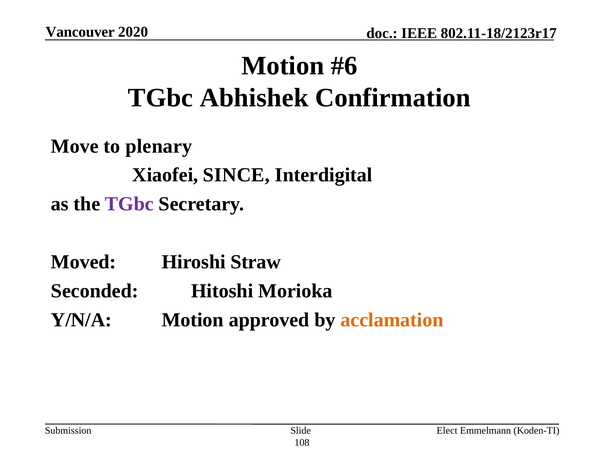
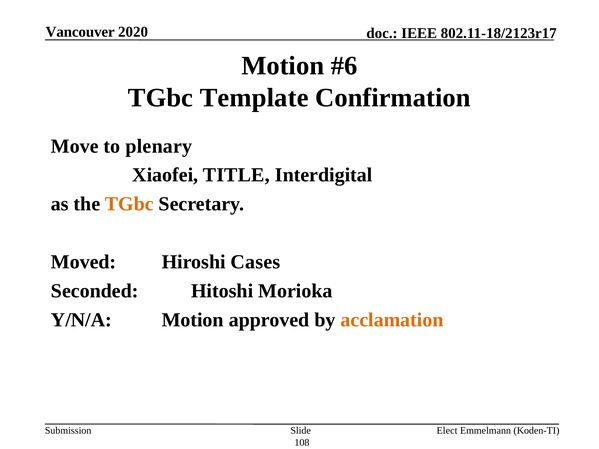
Abhishek: Abhishek -> Template
SINCE: SINCE -> TITLE
TGbc at (129, 204) colour: purple -> orange
Straw: Straw -> Cases
